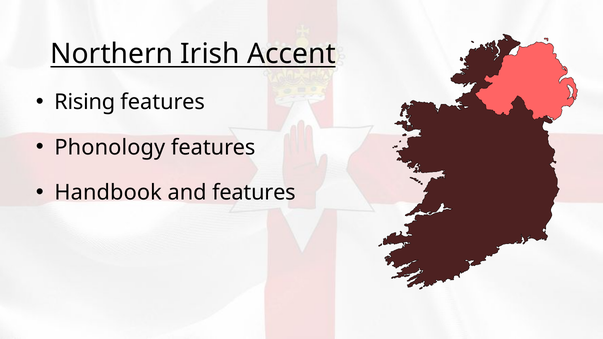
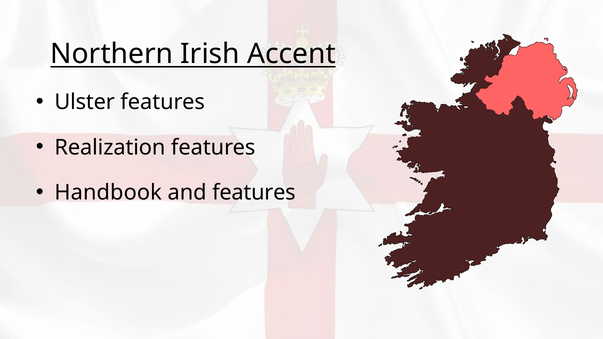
Rising: Rising -> Ulster
Phonology: Phonology -> Realization
